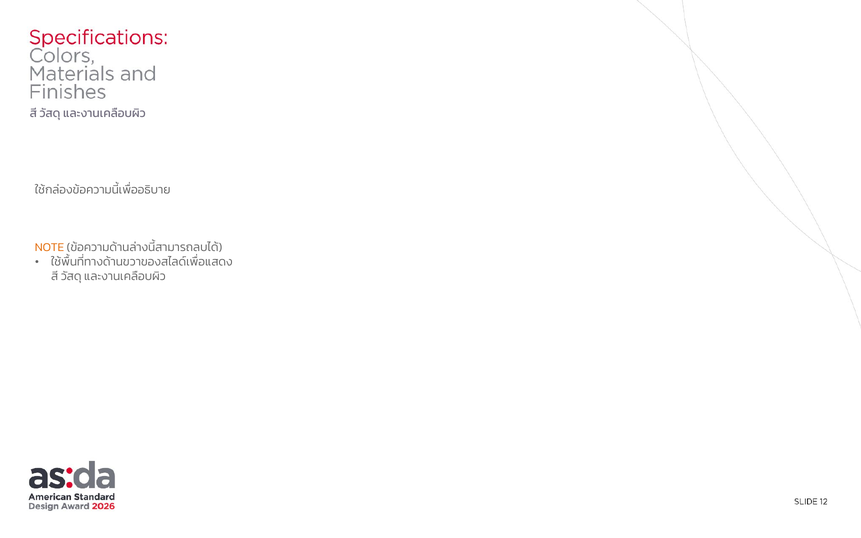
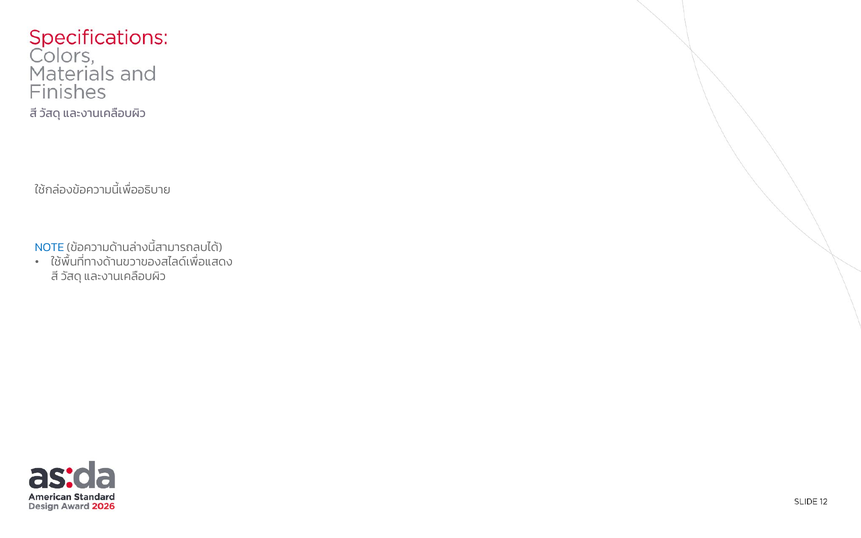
NOTE colour: orange -> blue
